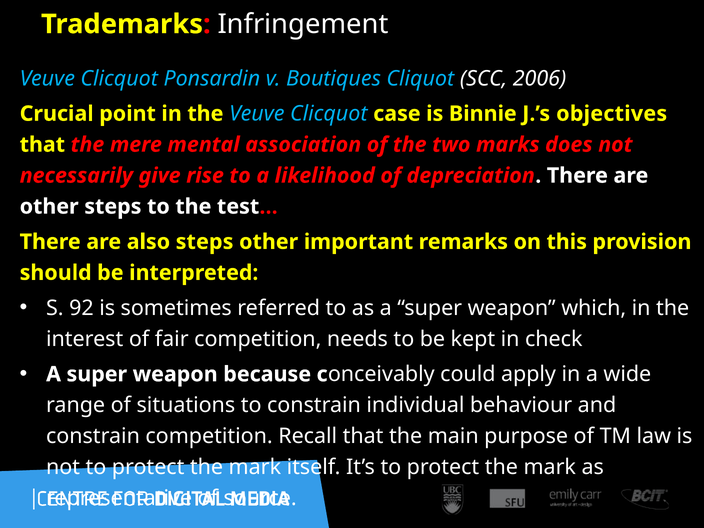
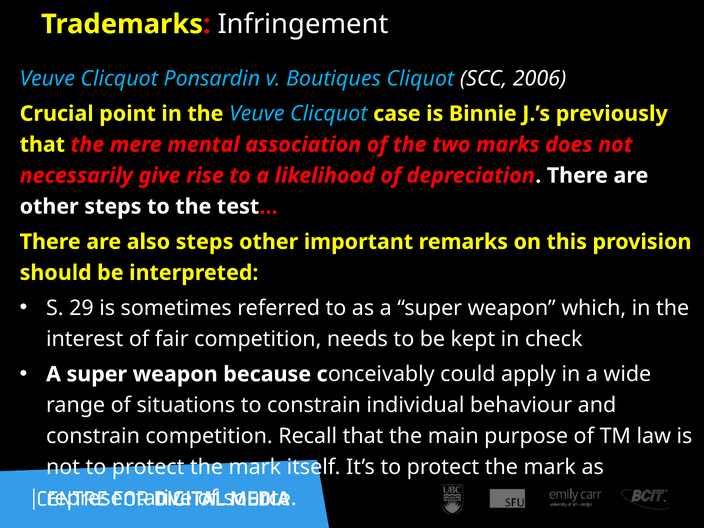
objectives: objectives -> previously
92: 92 -> 29
